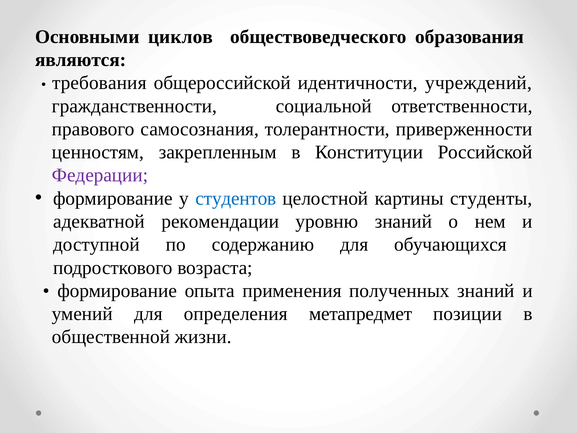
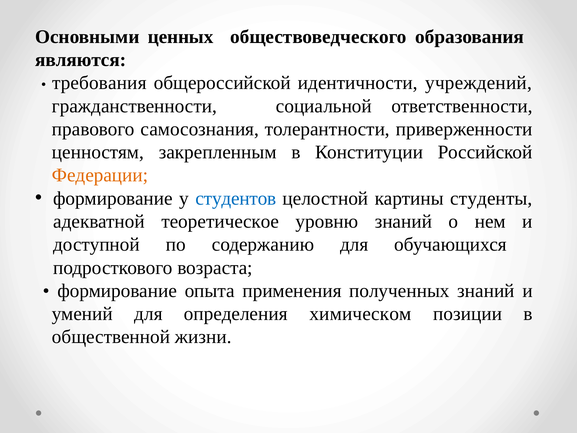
циклов: циклов -> ценных
Федерации colour: purple -> orange
рекомендации: рекомендации -> теоретическое
метапредмет: метапредмет -> химическом
